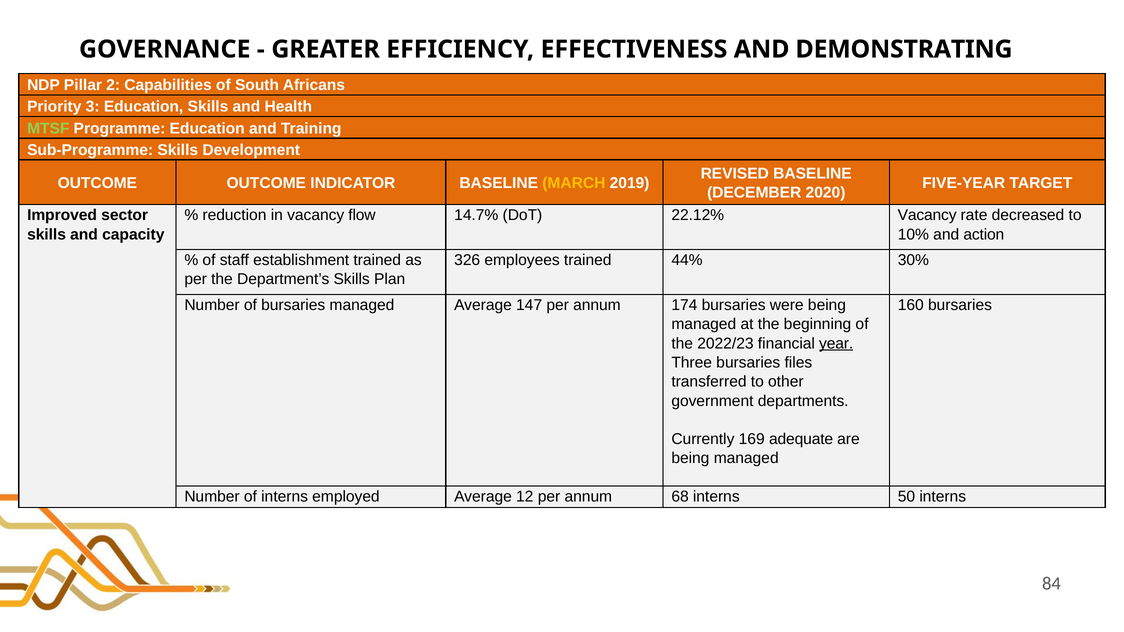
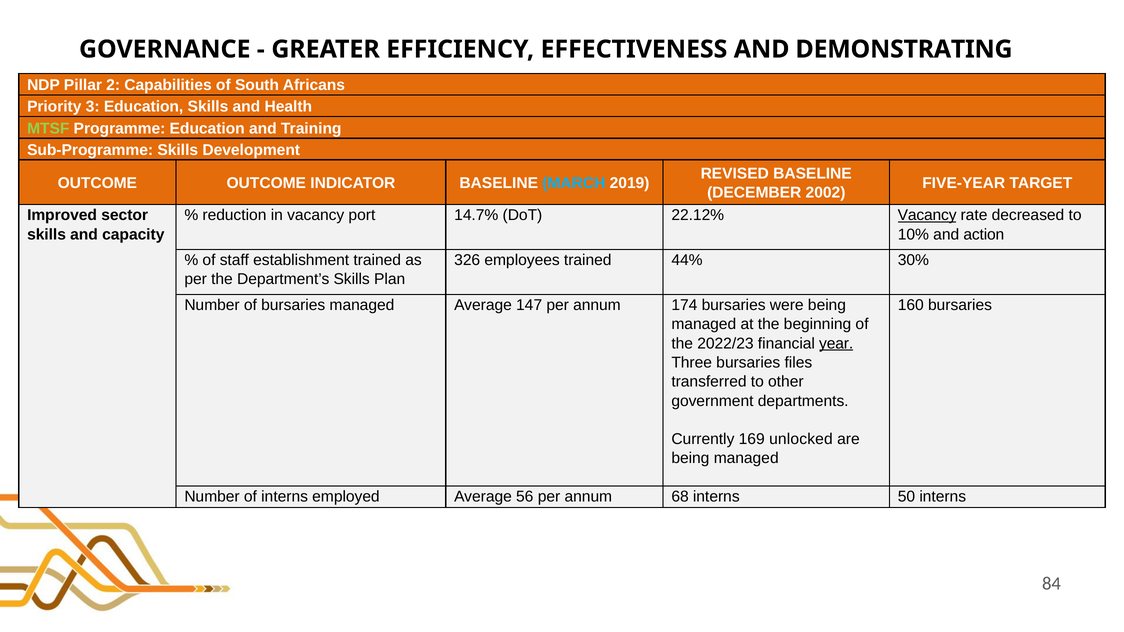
MARCH colour: yellow -> light blue
2020: 2020 -> 2002
flow: flow -> port
Vacancy at (927, 215) underline: none -> present
adequate: adequate -> unlocked
12: 12 -> 56
